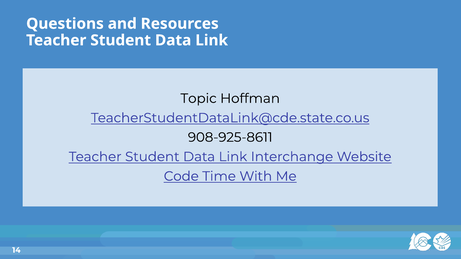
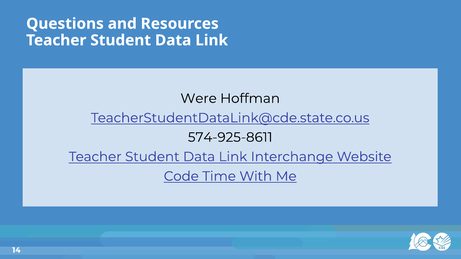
Topic: Topic -> Were
908-925-8611: 908-925-8611 -> 574-925-8611
